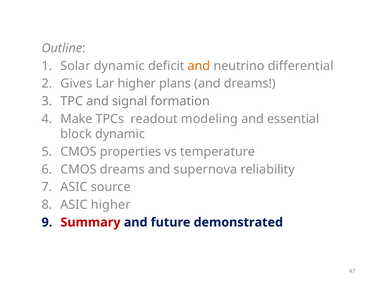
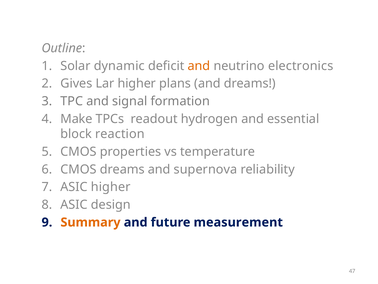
differential: differential -> electronics
modeling: modeling -> hydrogen
block dynamic: dynamic -> reaction
ASIC source: source -> higher
ASIC higher: higher -> design
Summary colour: red -> orange
demonstrated: demonstrated -> measurement
